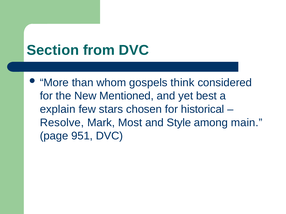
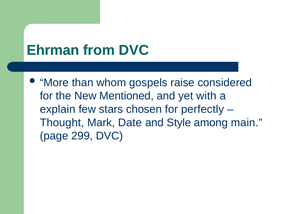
Section: Section -> Ehrman
think: think -> raise
best: best -> with
historical: historical -> perfectly
Resolve: Resolve -> Thought
Most: Most -> Date
951: 951 -> 299
